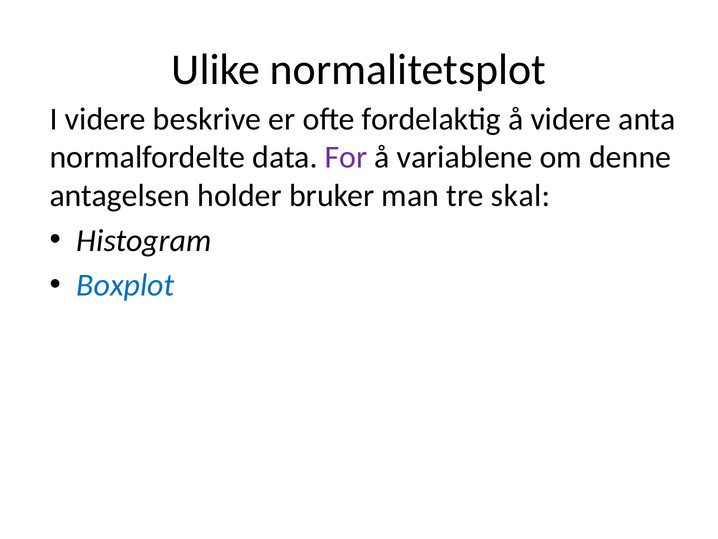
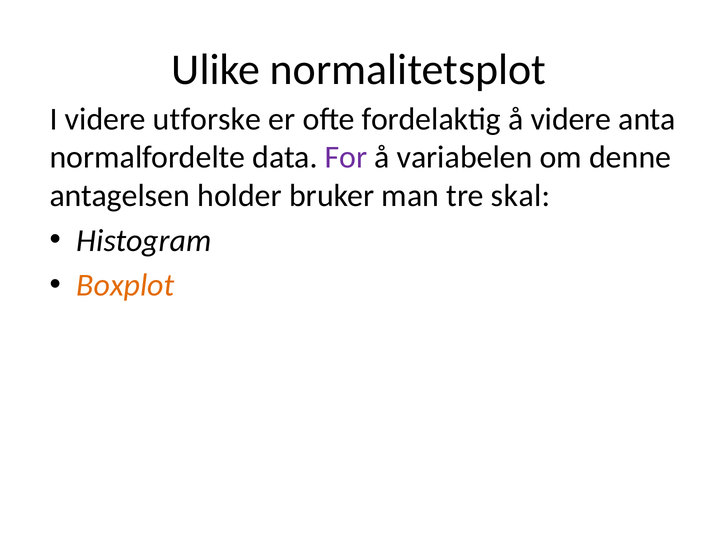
beskrive: beskrive -> utforske
variablene: variablene -> variabelen
Boxplot colour: blue -> orange
